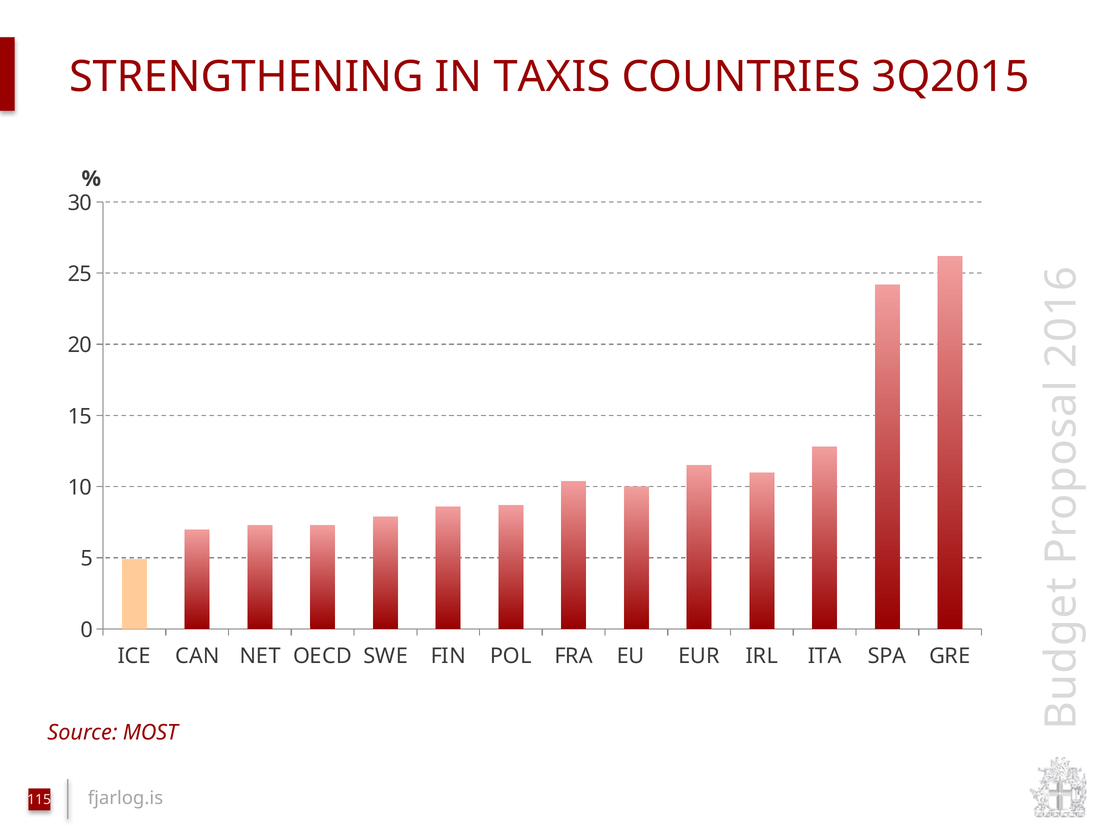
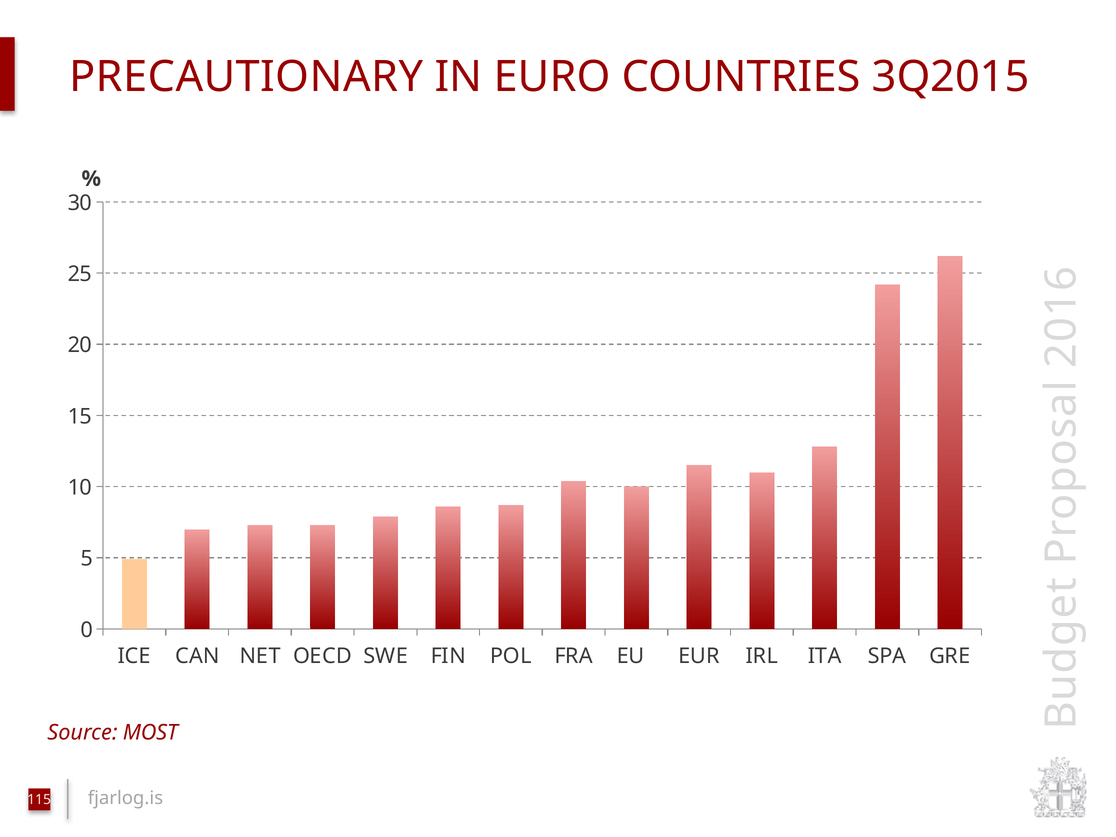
STRENGTHENING: STRENGTHENING -> PRECAUTIONARY
TAXIS: TAXIS -> EURO
